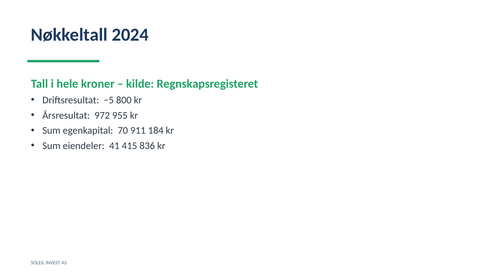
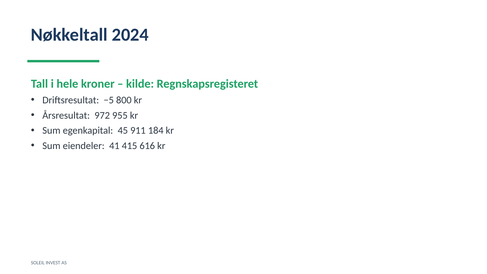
70: 70 -> 45
836: 836 -> 616
